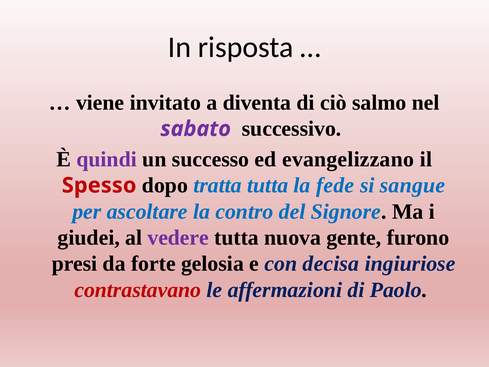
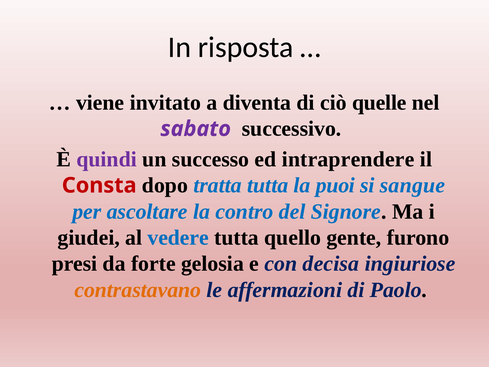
salmo: salmo -> quelle
evangelizzano: evangelizzano -> intraprendere
Spesso: Spesso -> Consta
fede: fede -> puoi
vedere colour: purple -> blue
nuova: nuova -> quello
contrastavano colour: red -> orange
